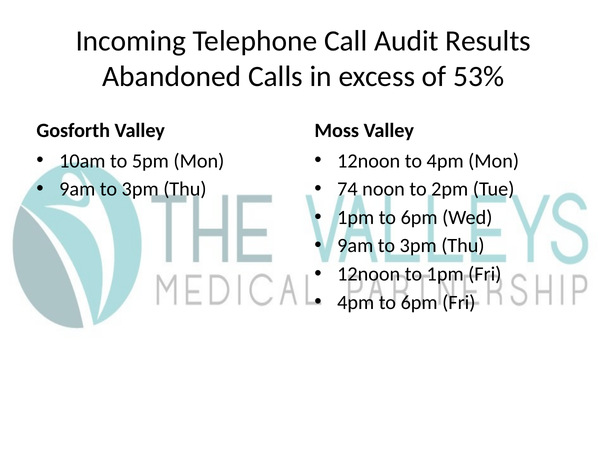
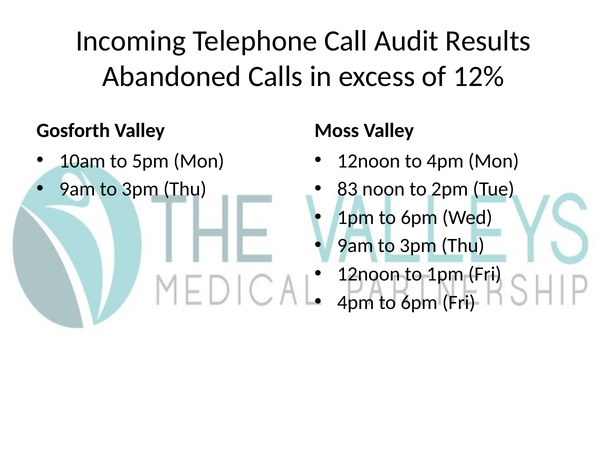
53%: 53% -> 12%
74: 74 -> 83
